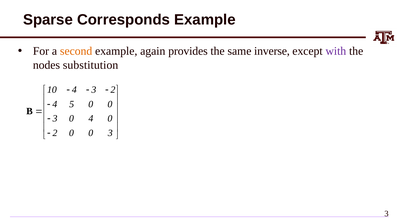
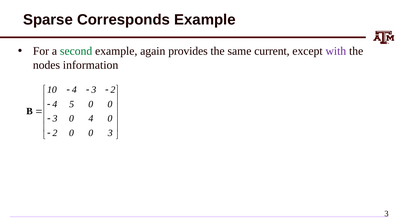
second colour: orange -> green
inverse: inverse -> current
substitution: substitution -> information
